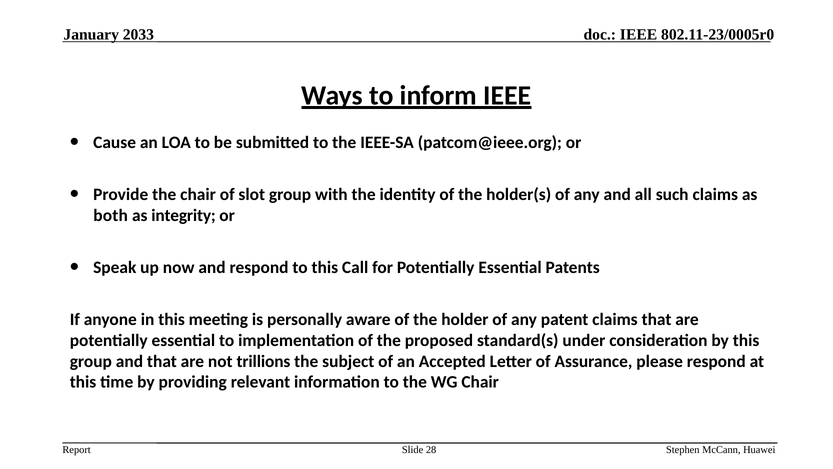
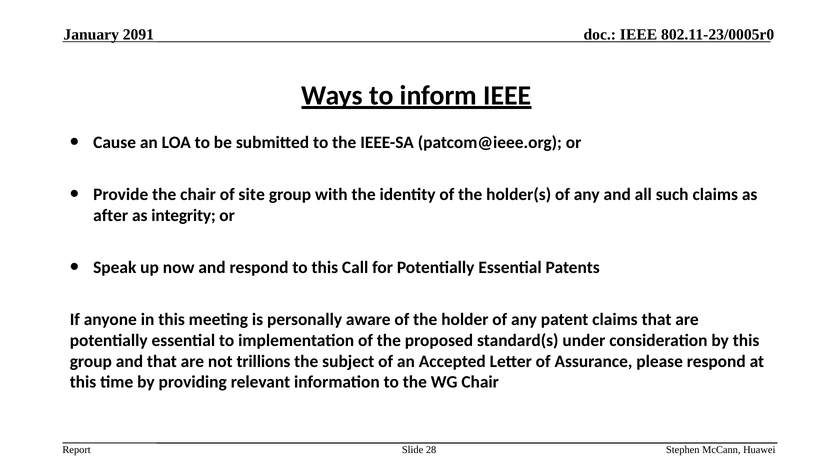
2033: 2033 -> 2091
slot: slot -> site
both: both -> after
